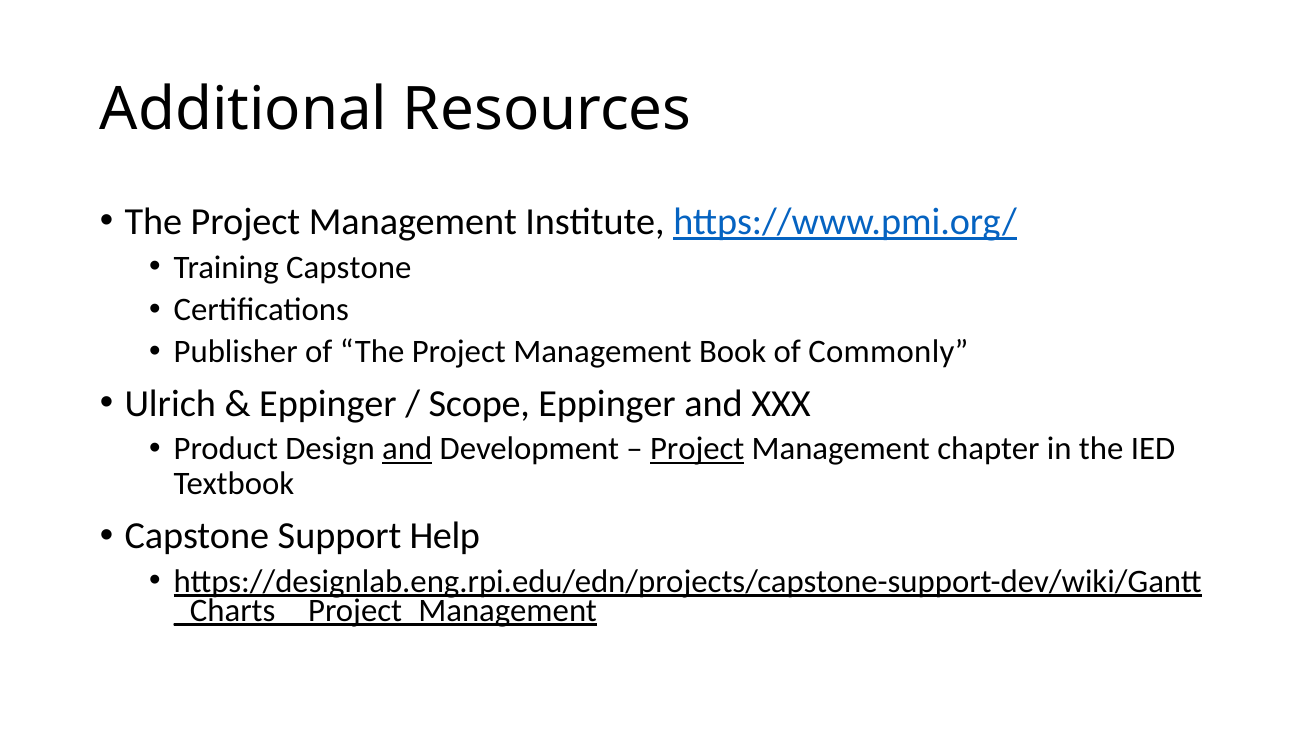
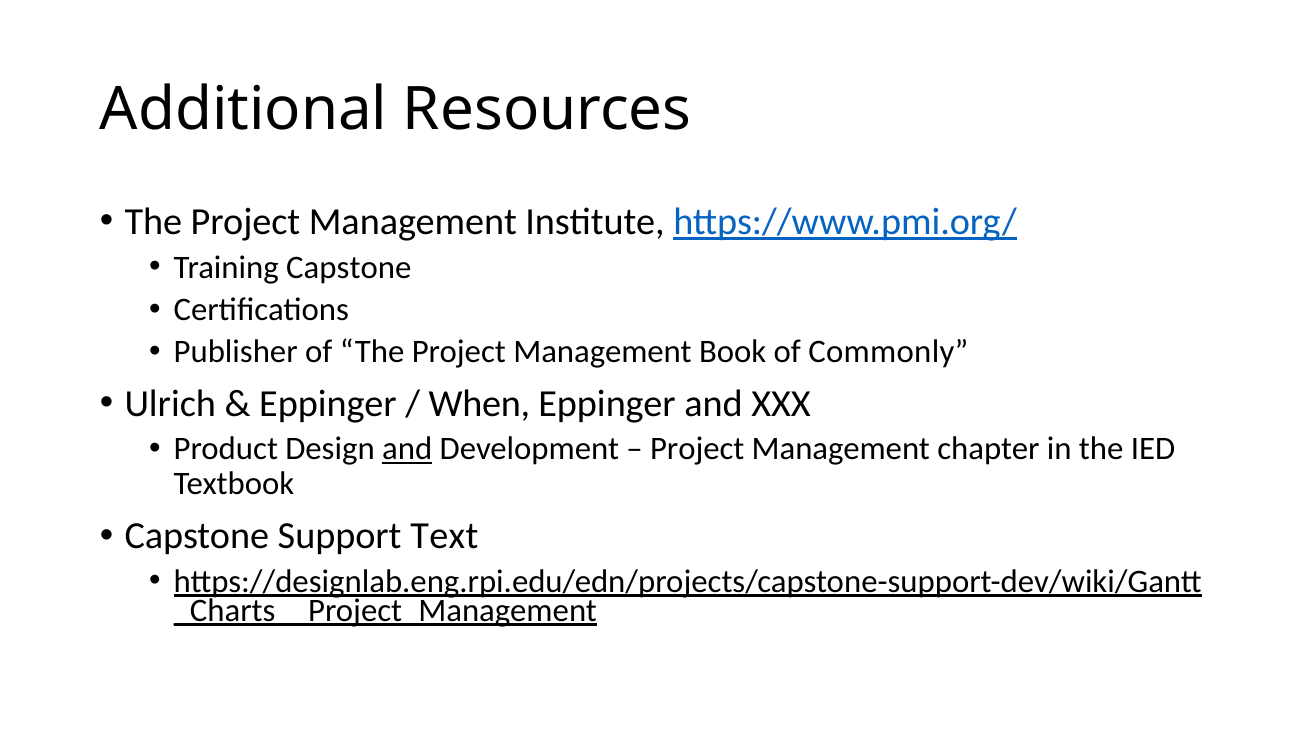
Scope: Scope -> When
Project at (697, 449) underline: present -> none
Help: Help -> Text
